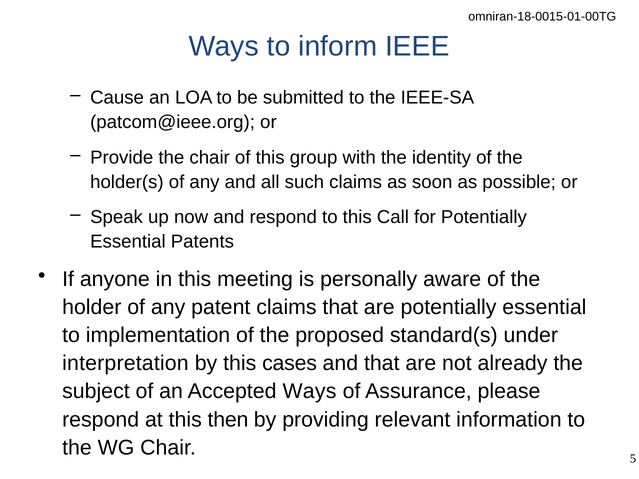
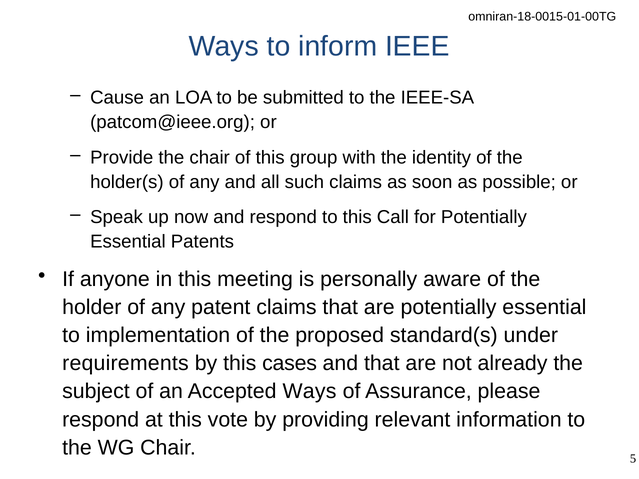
interpretation: interpretation -> requirements
then: then -> vote
